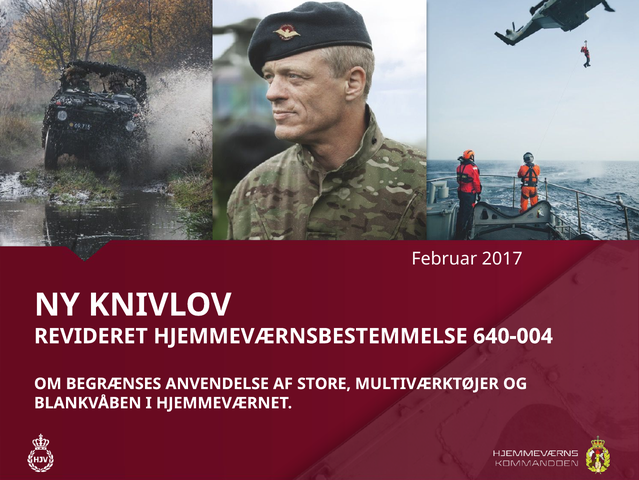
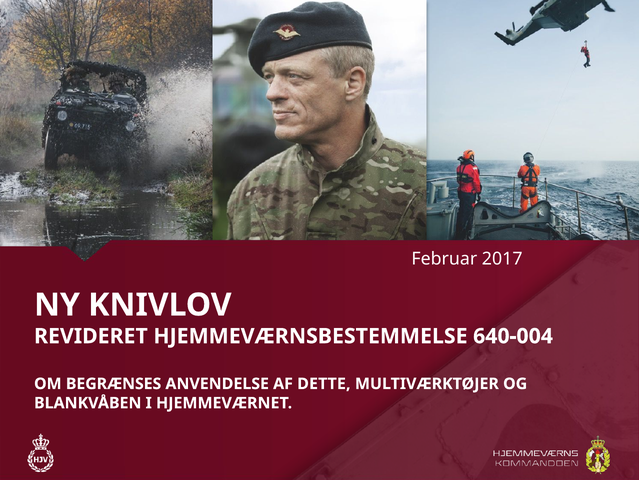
STORE: STORE -> DETTE
